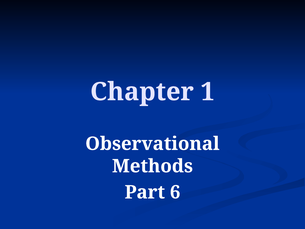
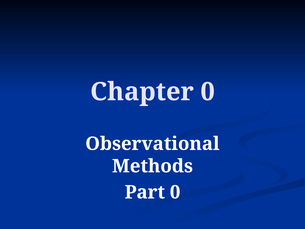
Chapter 1: 1 -> 0
Part 6: 6 -> 0
